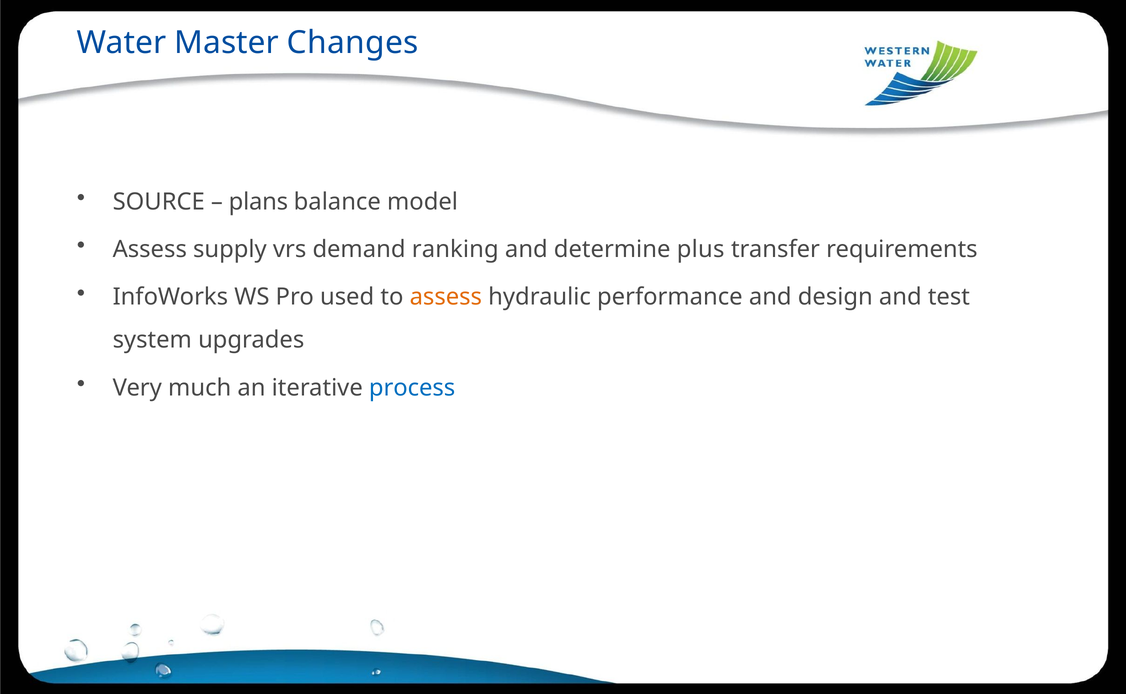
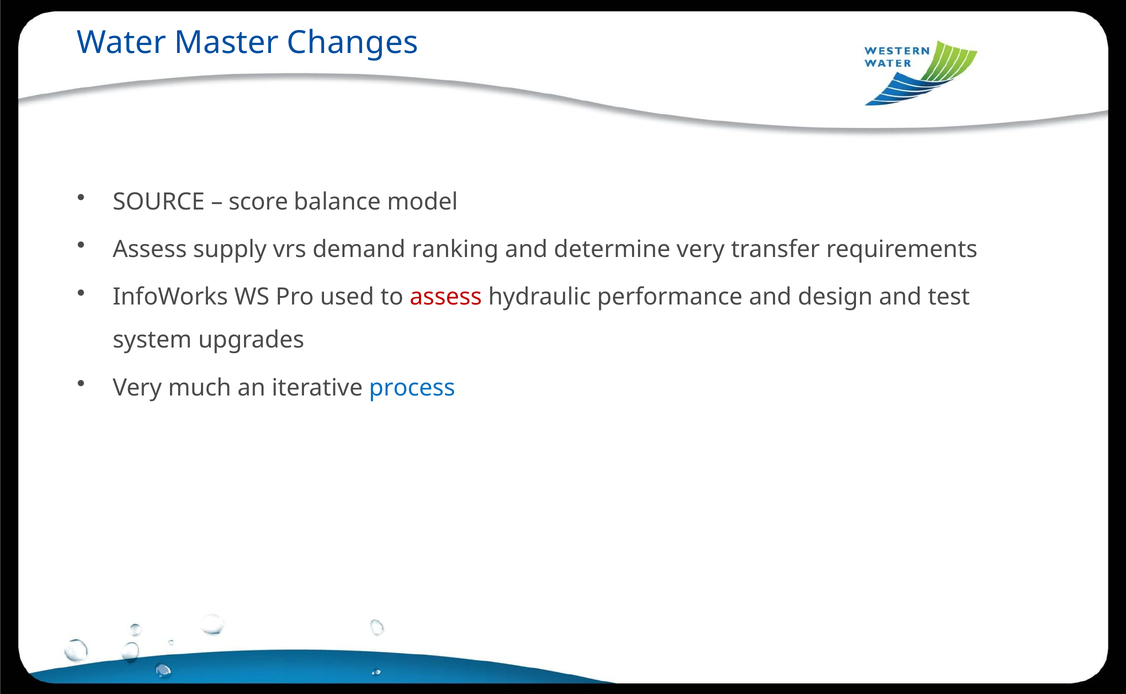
plans: plans -> score
determine plus: plus -> very
assess at (446, 297) colour: orange -> red
